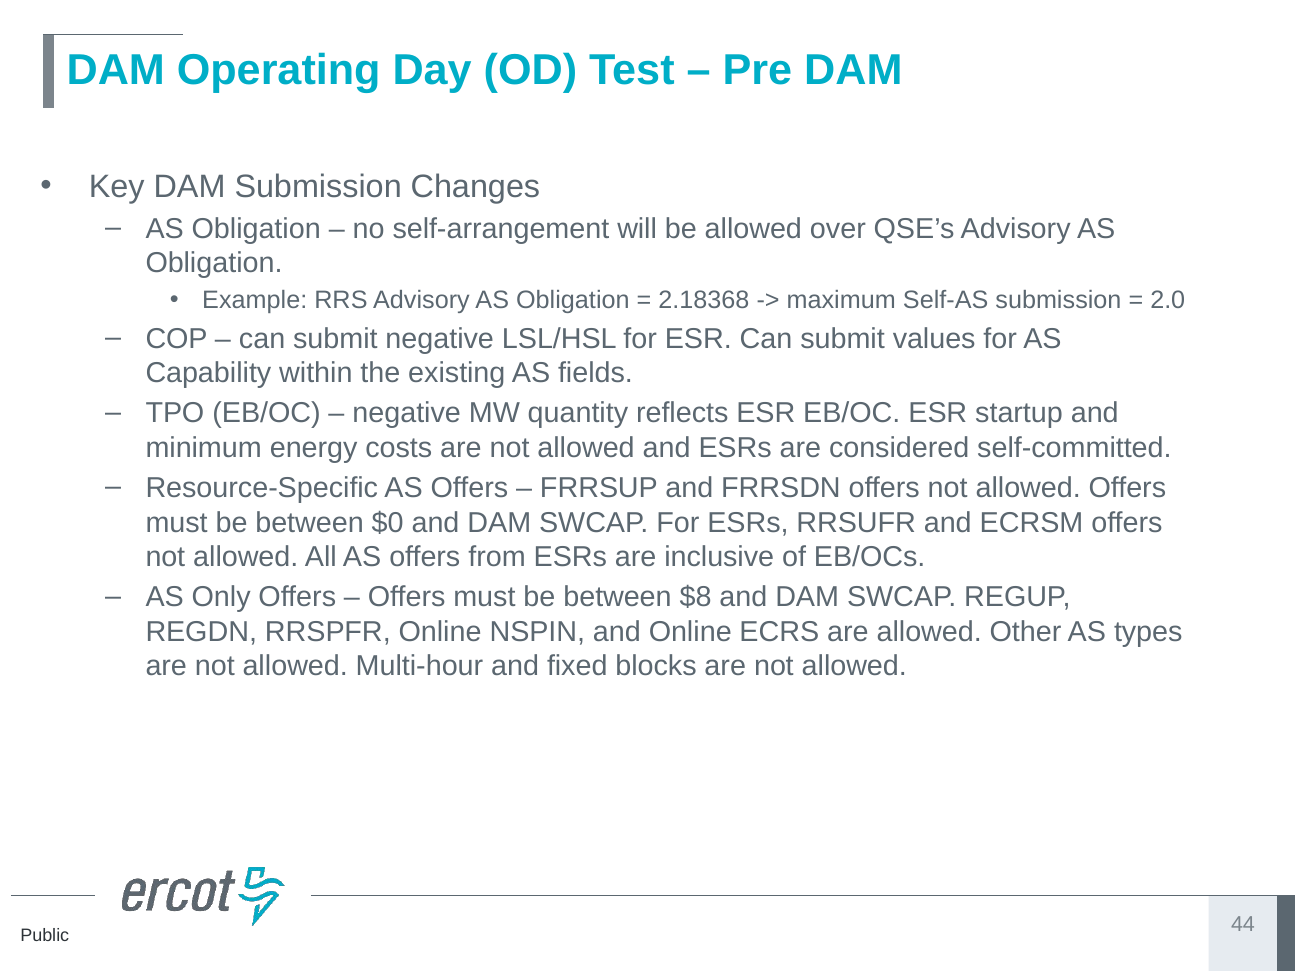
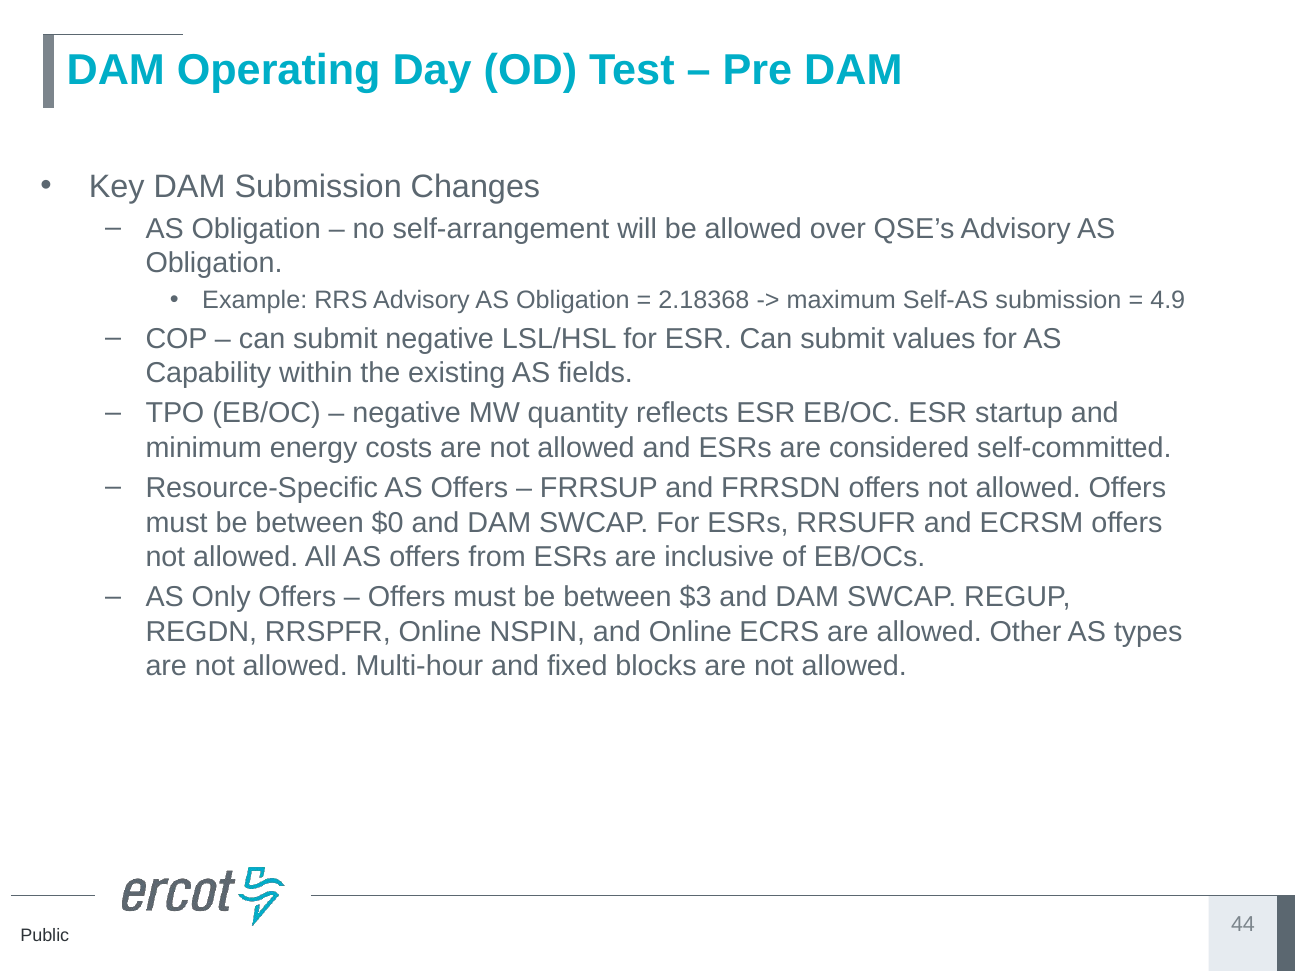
2.0: 2.0 -> 4.9
$8: $8 -> $3
